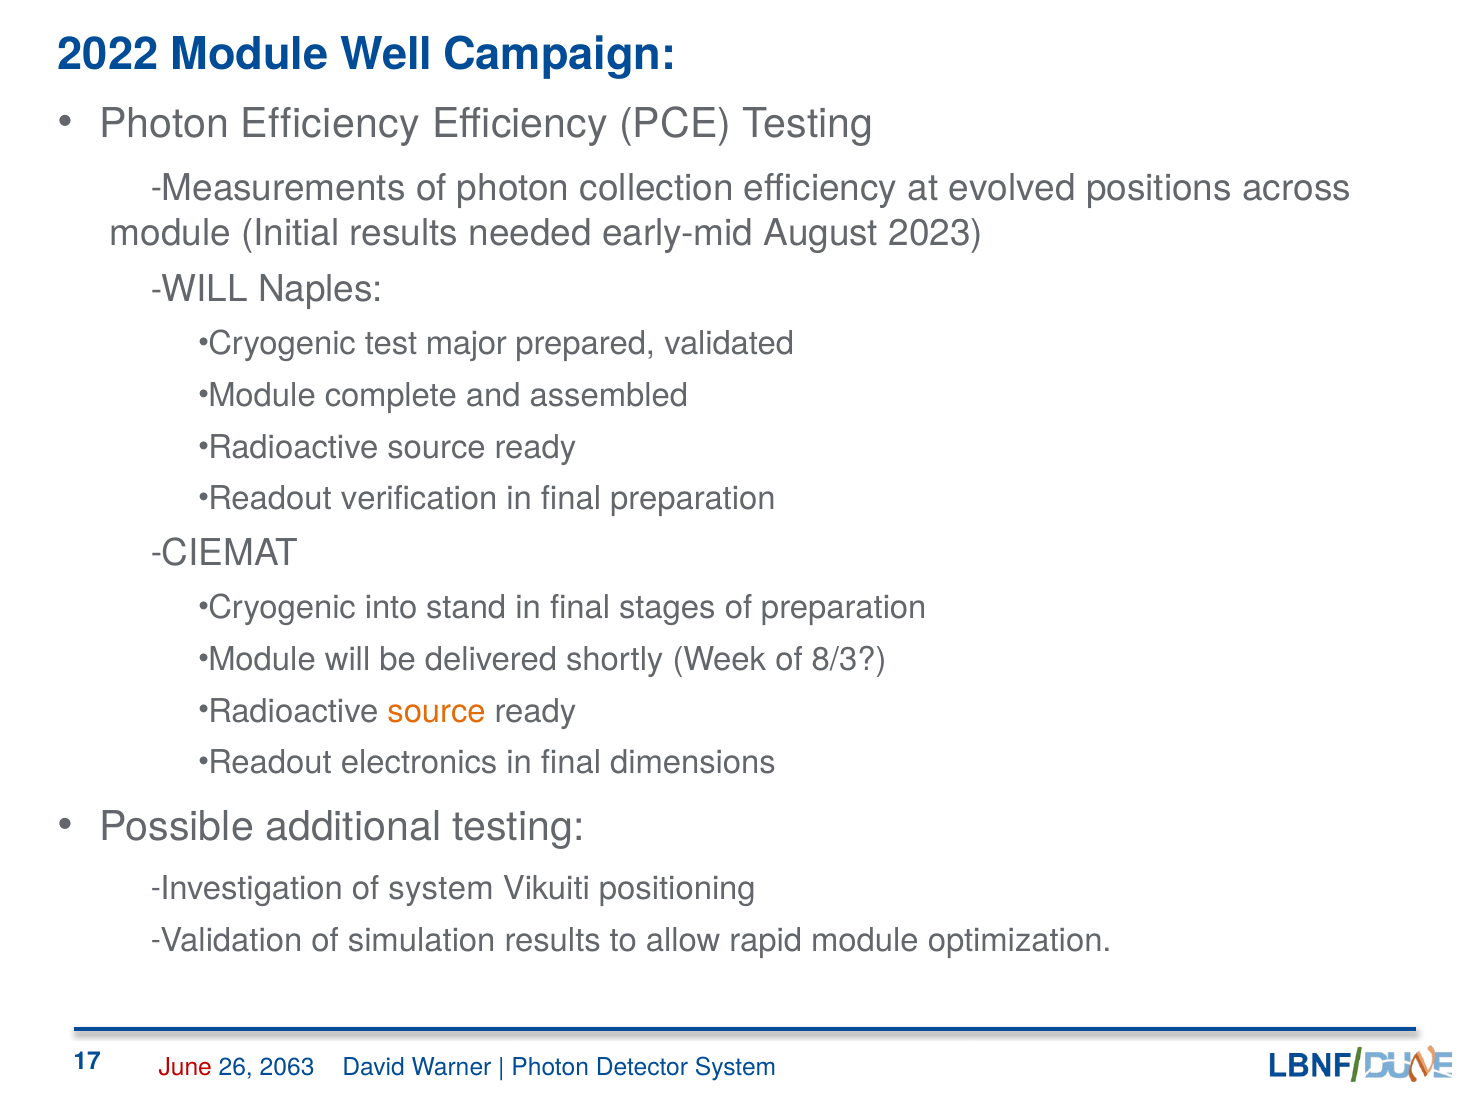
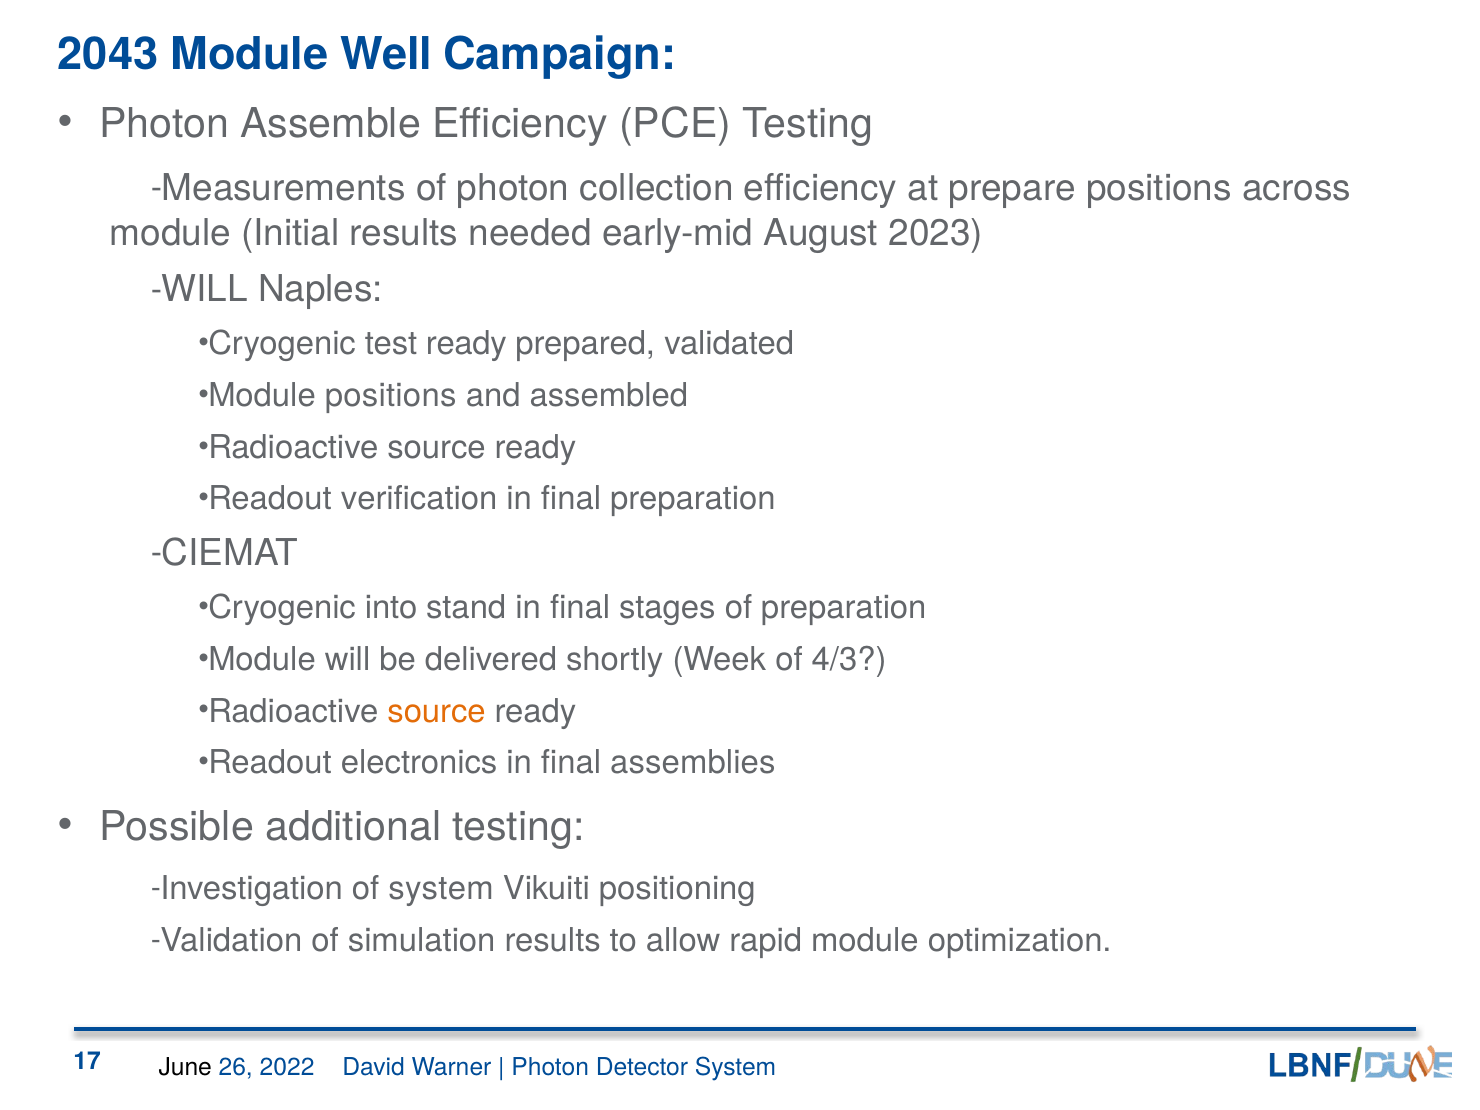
2022: 2022 -> 2043
Photon Efficiency: Efficiency -> Assemble
evolved: evolved -> prepare
test major: major -> ready
Module complete: complete -> positions
8/3: 8/3 -> 4/3
dimensions: dimensions -> assemblies
June colour: red -> black
2063: 2063 -> 2022
